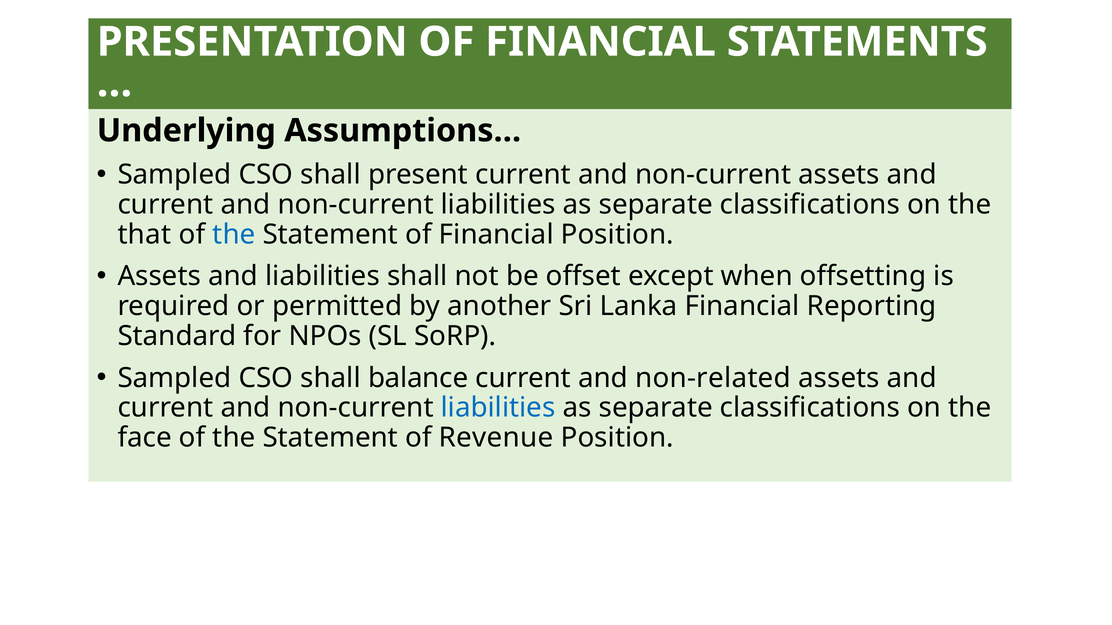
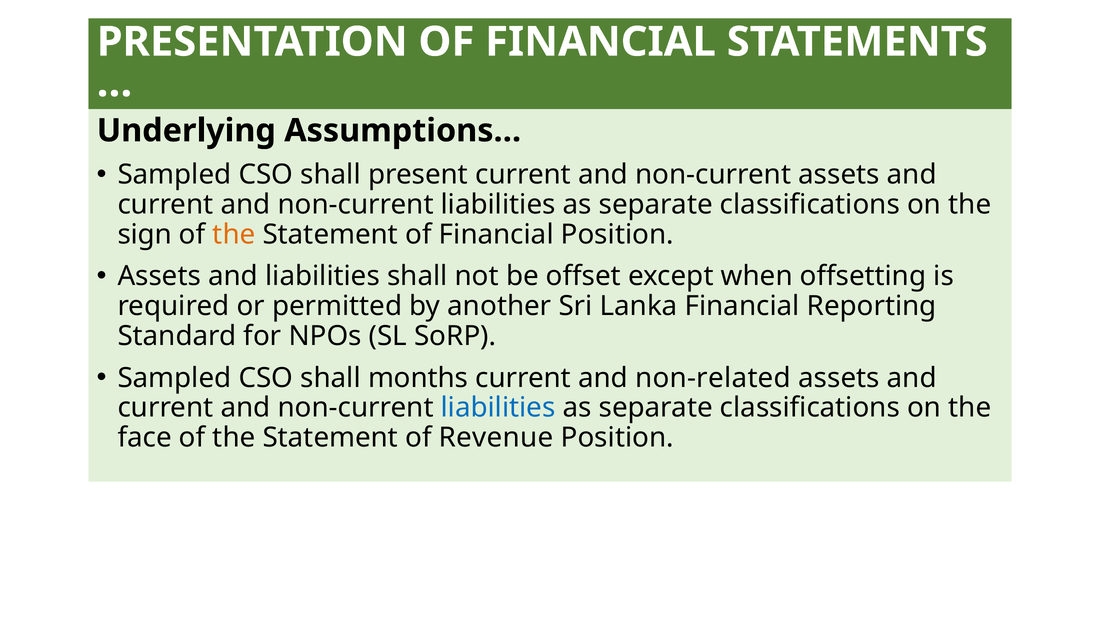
that: that -> sign
the at (234, 235) colour: blue -> orange
balance: balance -> months
